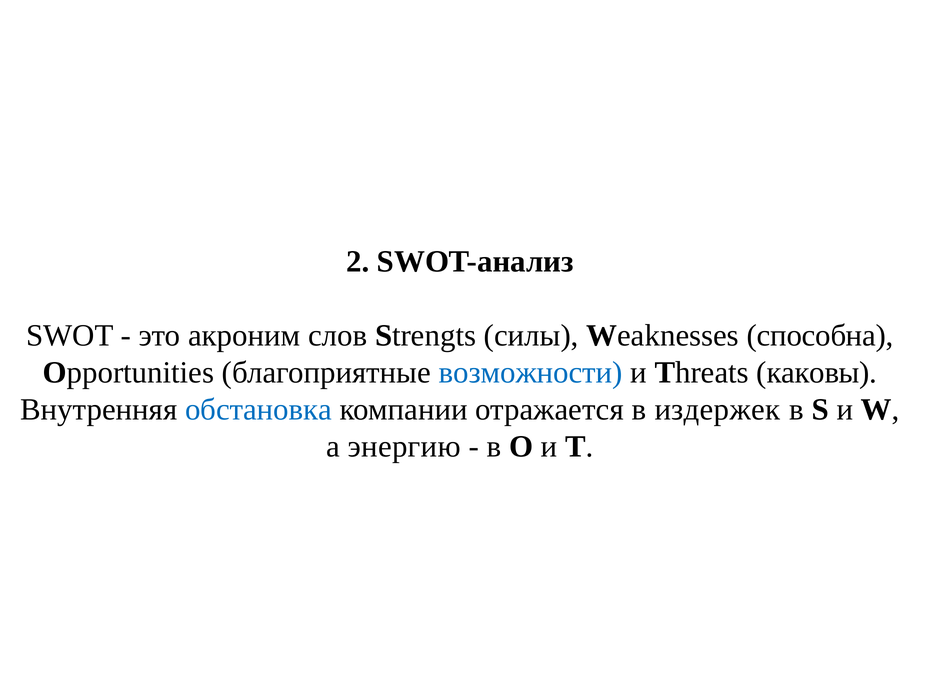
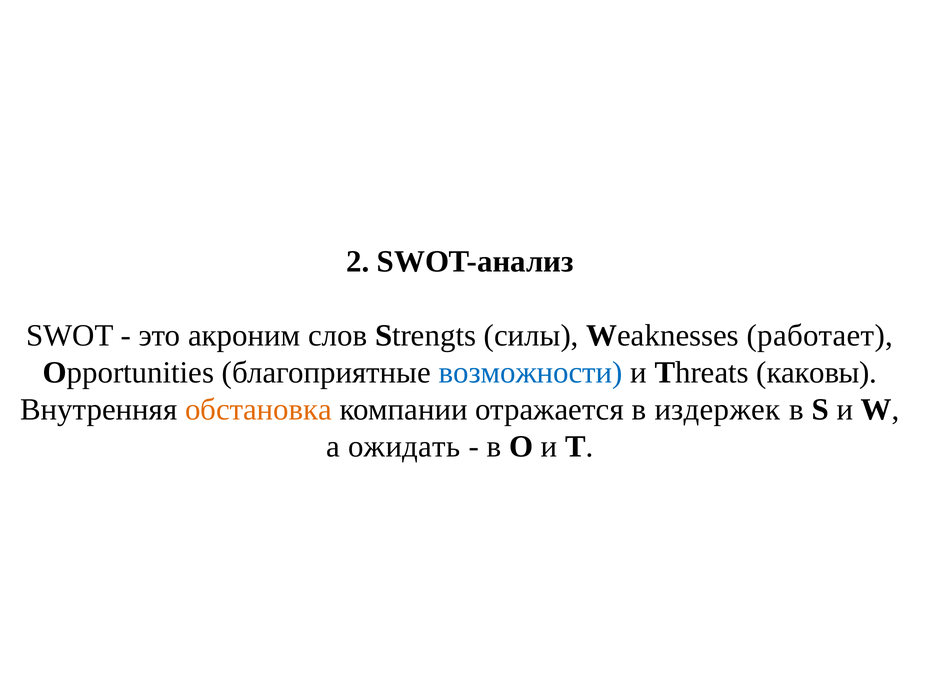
способна: способна -> работает
обстановка colour: blue -> orange
энергию: энергию -> ожидать
